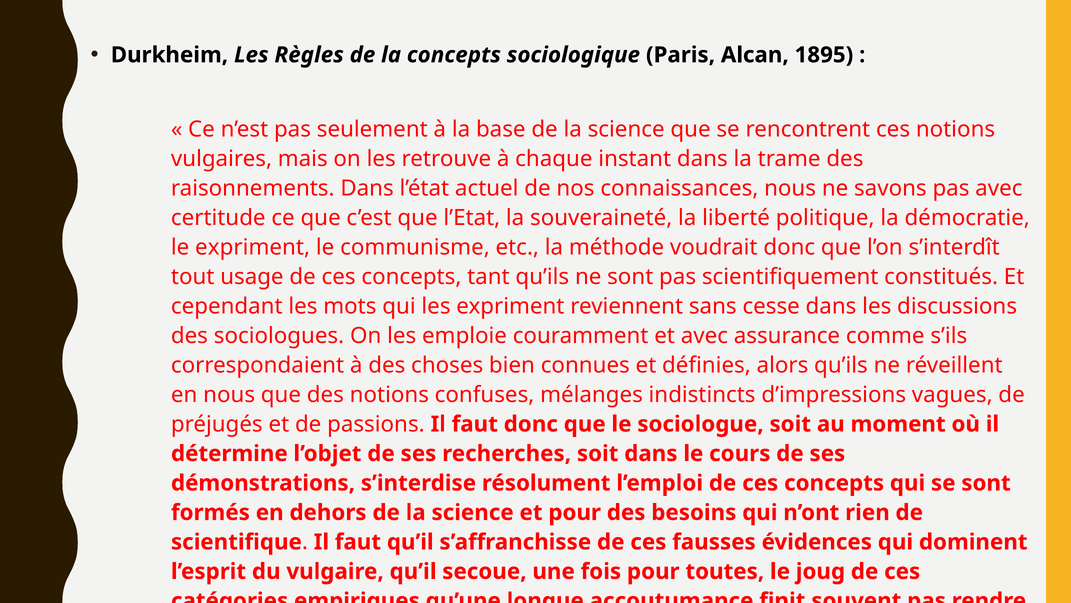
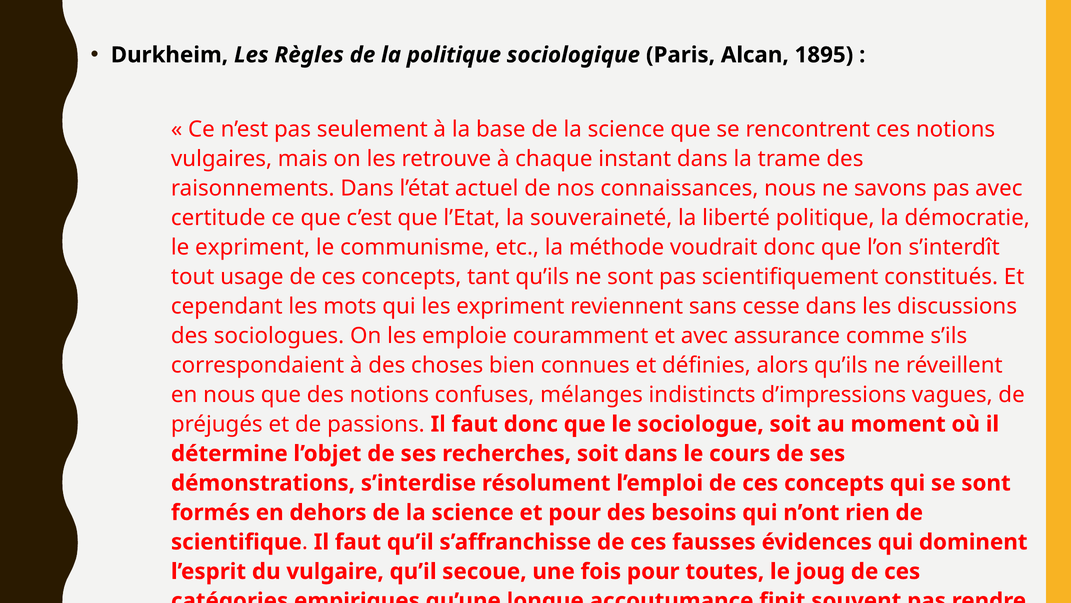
la concepts: concepts -> politique
